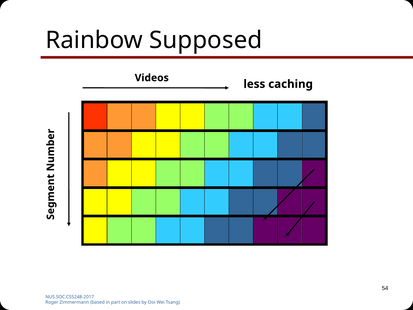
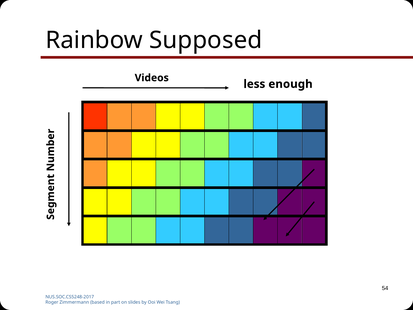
caching: caching -> enough
